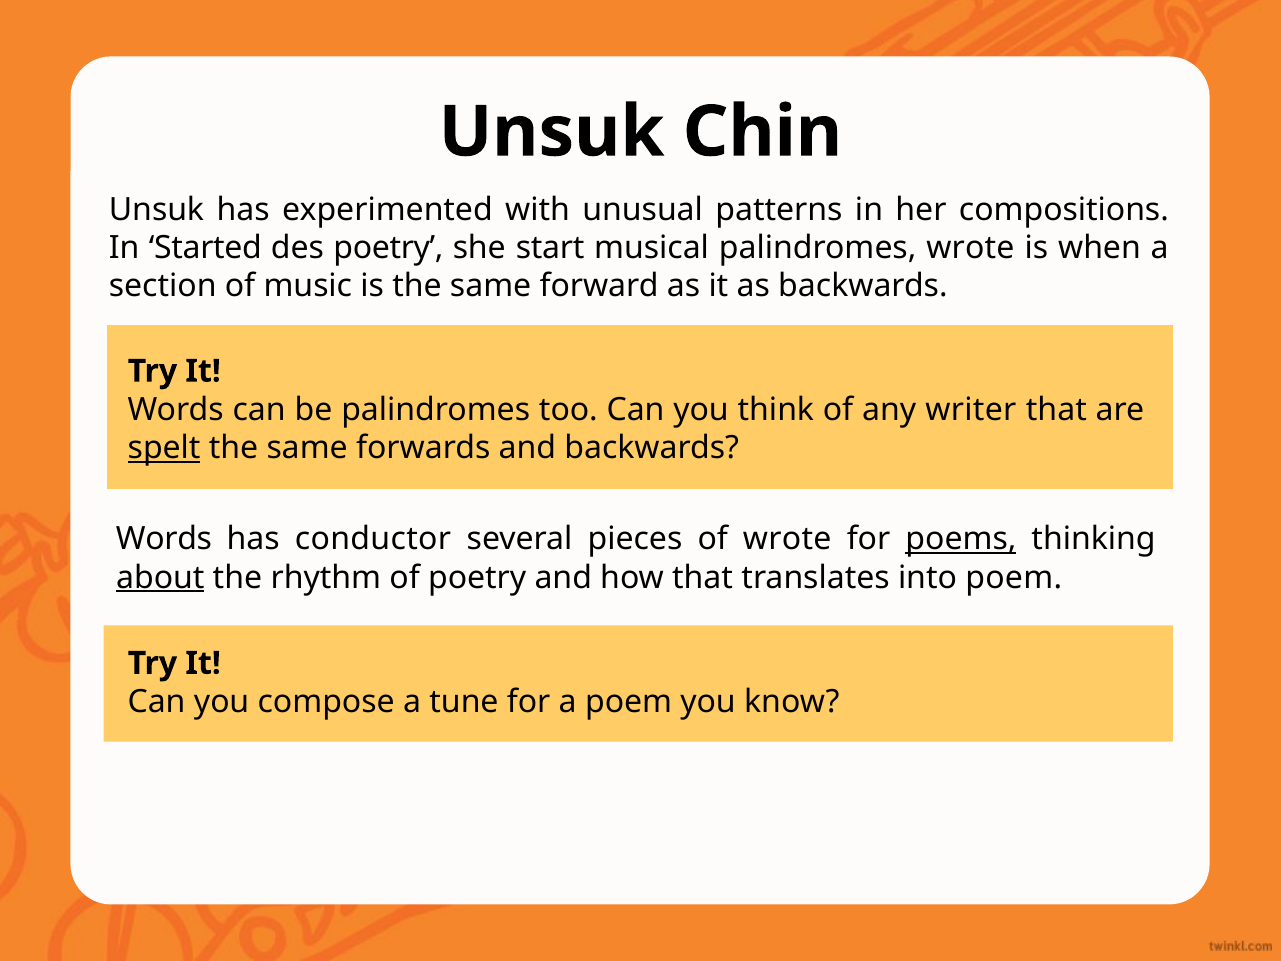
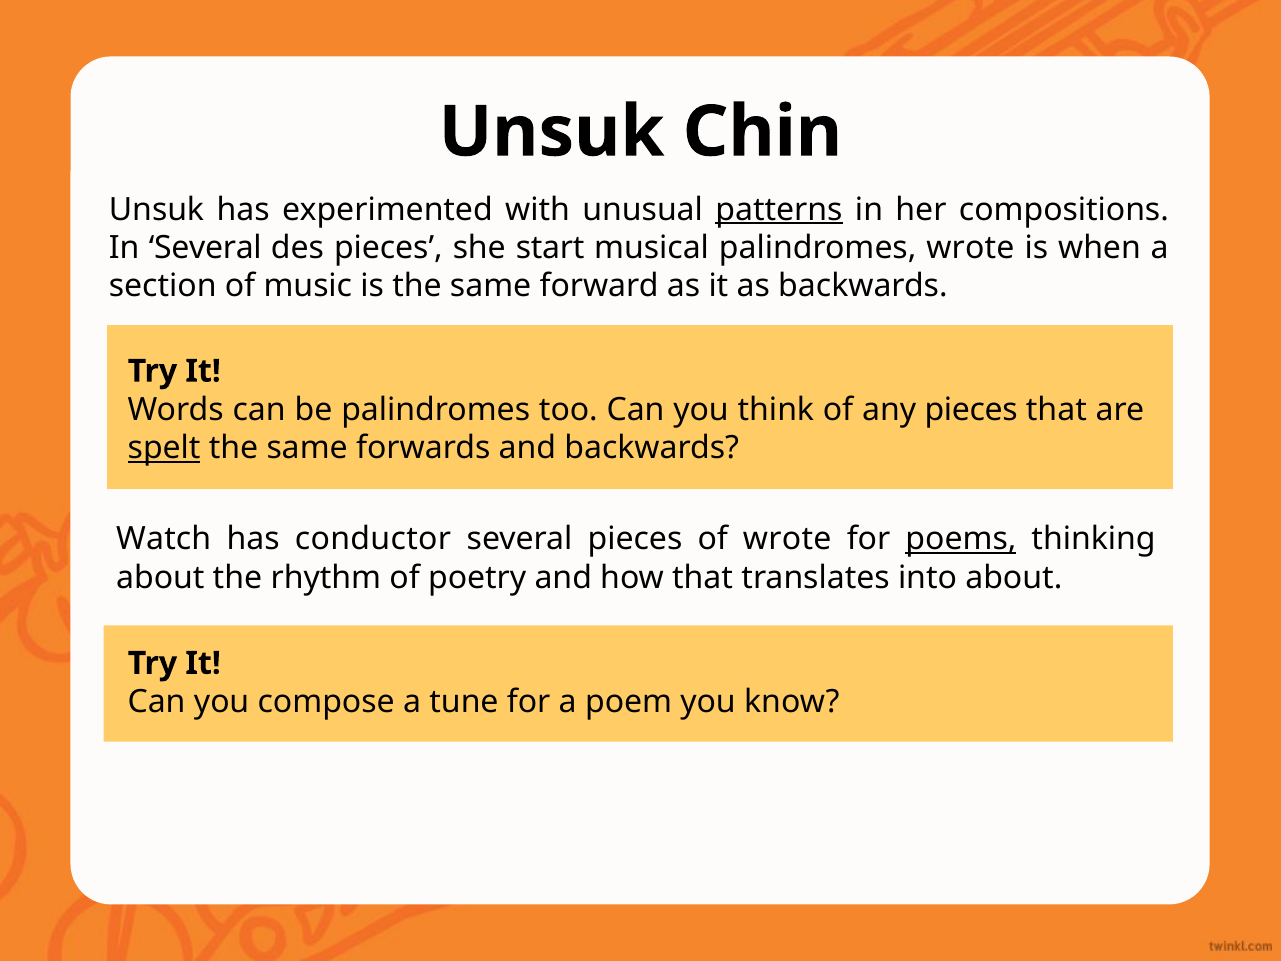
patterns underline: none -> present
In Started: Started -> Several
des poetry: poetry -> pieces
any writer: writer -> pieces
Words at (164, 539): Words -> Watch
about at (160, 577) underline: present -> none
into poem: poem -> about
